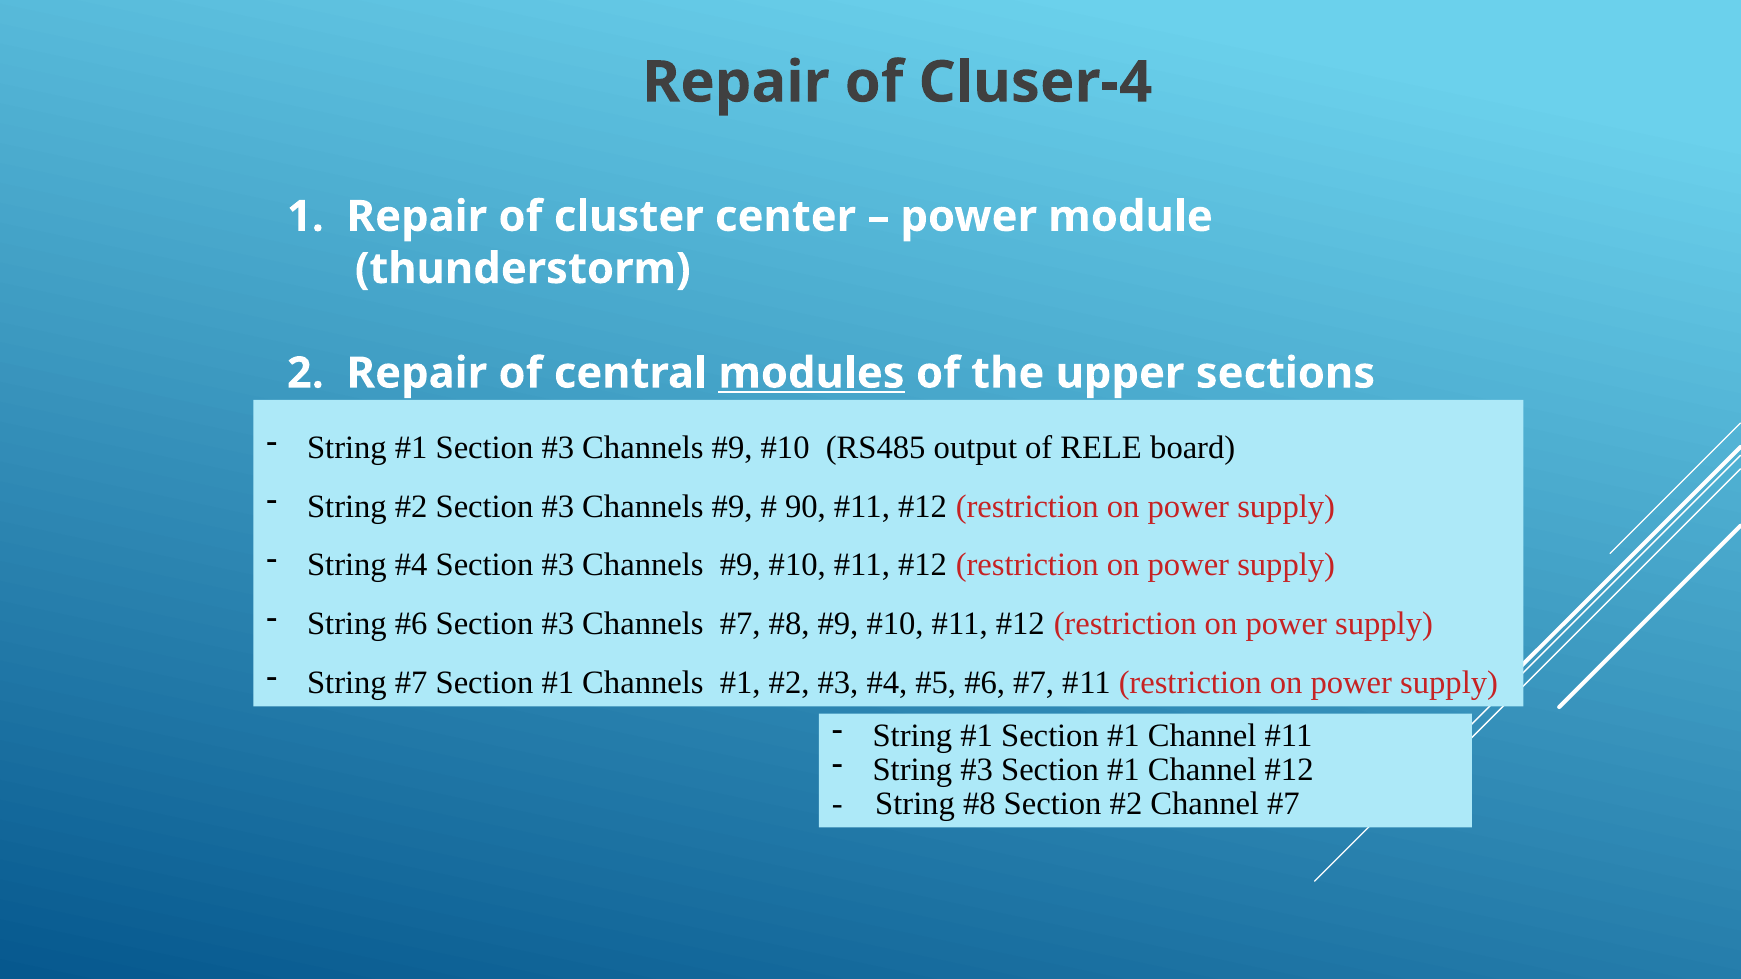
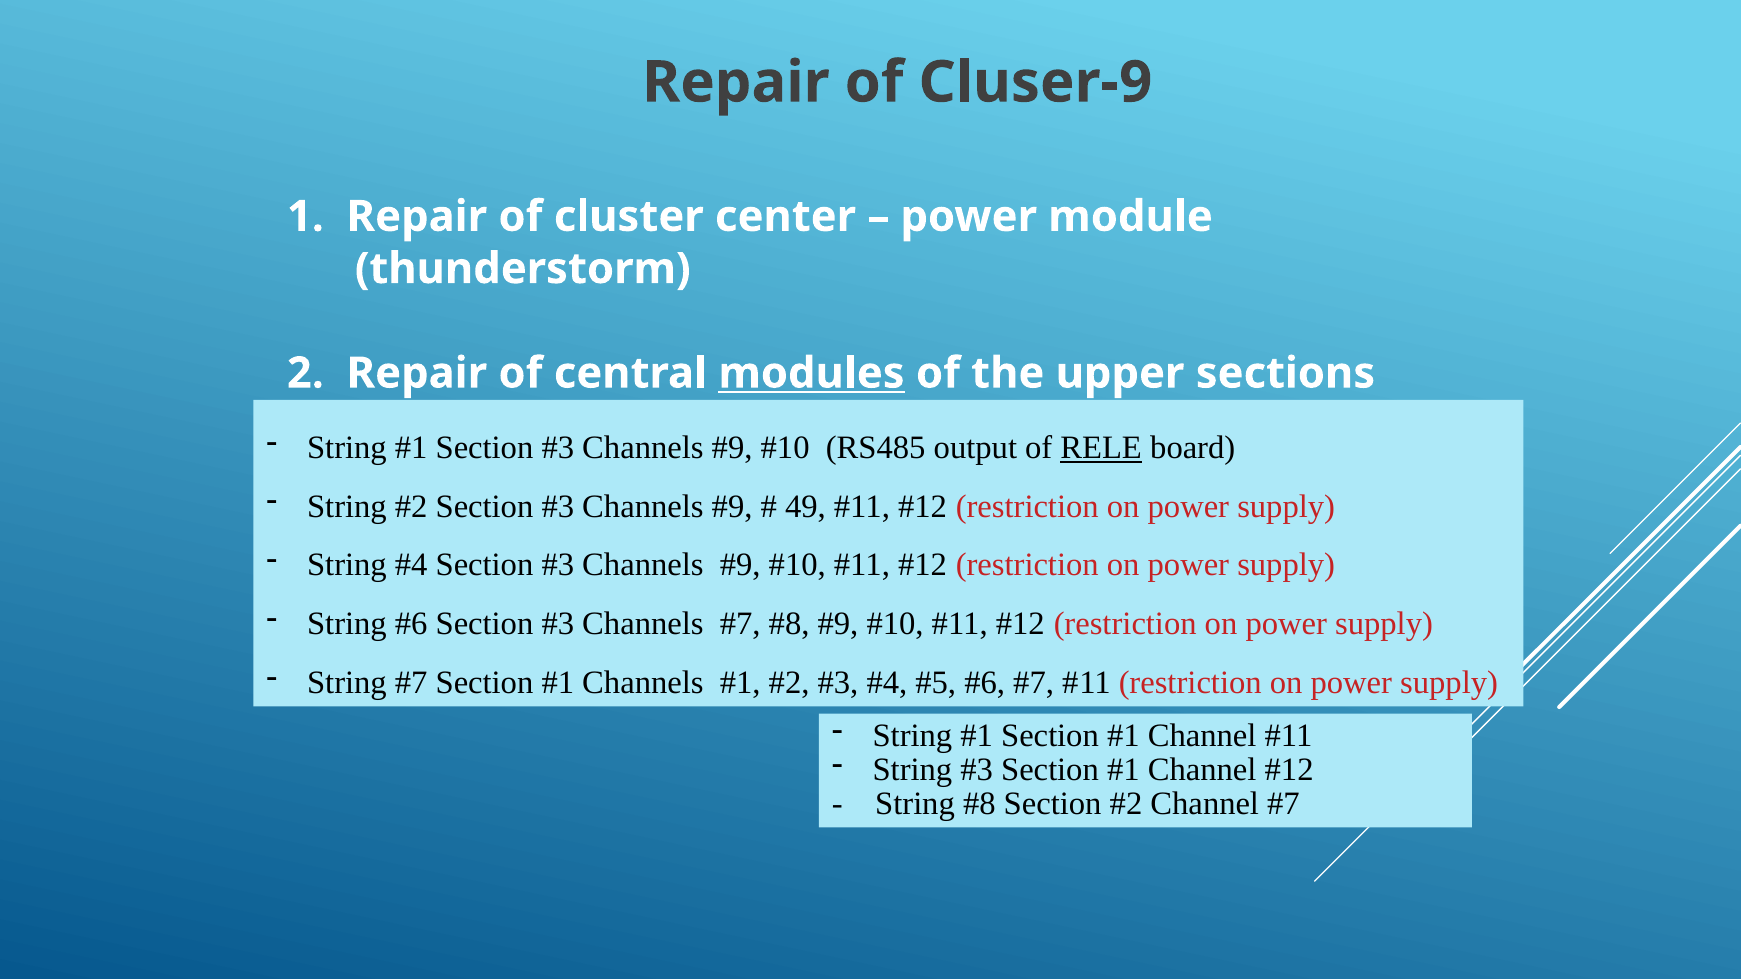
Cluser-4: Cluser-4 -> Cluser-9
RELE underline: none -> present
90: 90 -> 49
